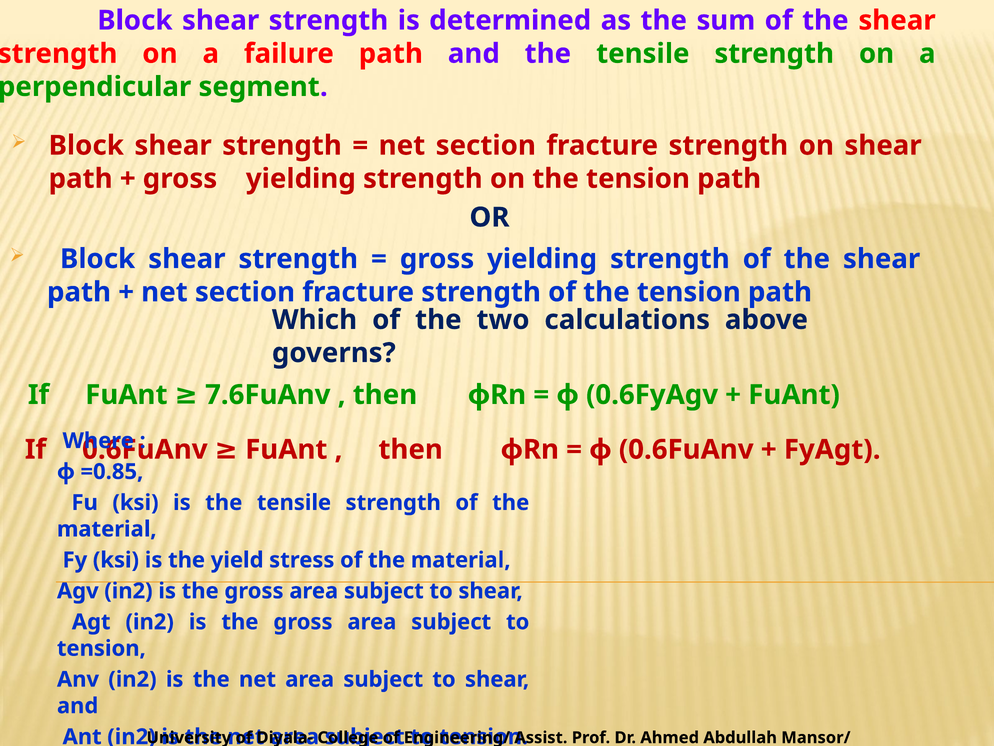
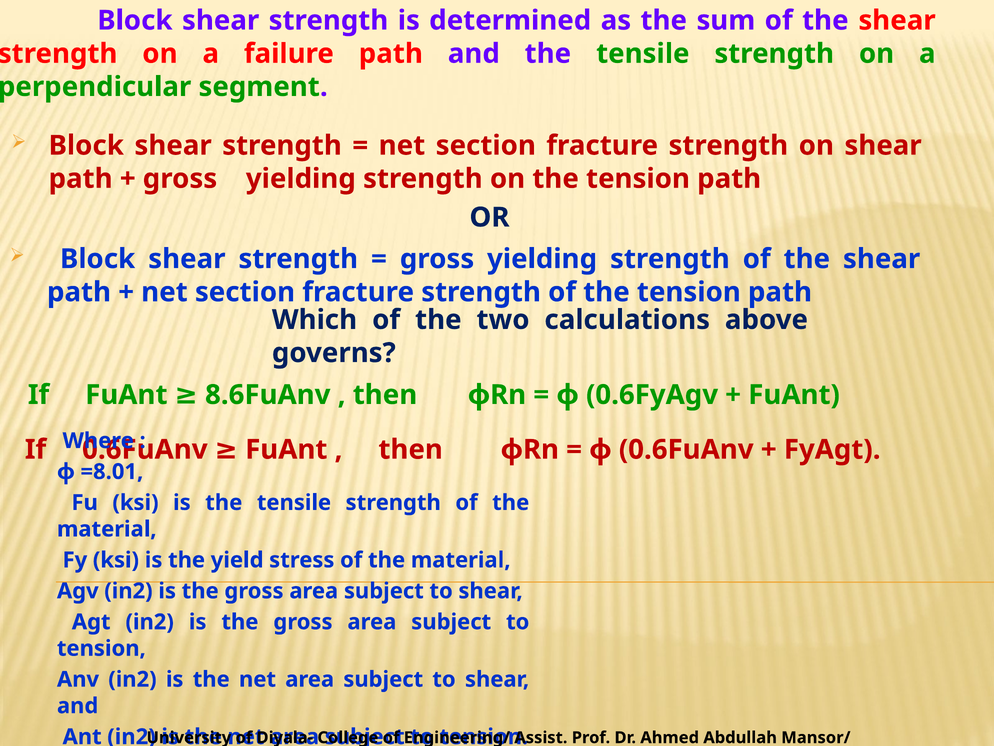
7.6FuAnv: 7.6FuAnv -> 8.6FuAnv
=0.85: =0.85 -> =8.01
